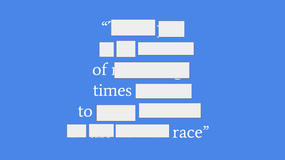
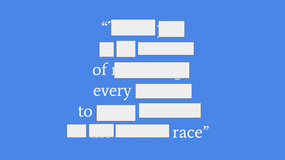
times at (112, 90): times -> every
